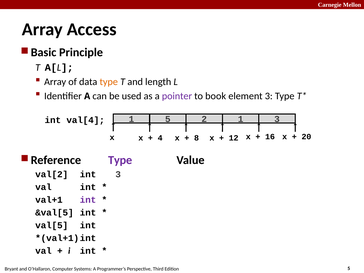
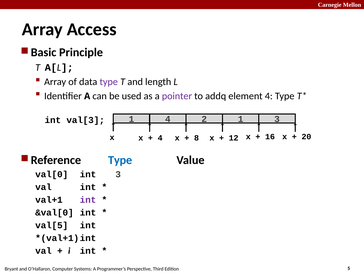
type at (109, 82) colour: orange -> purple
book: book -> addq
element 3: 3 -> 4
val[4: val[4 -> val[3
1 5: 5 -> 4
Type at (120, 160) colour: purple -> blue
val[2: val[2 -> val[0
&val[5: &val[5 -> &val[0
